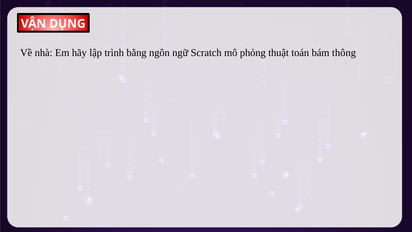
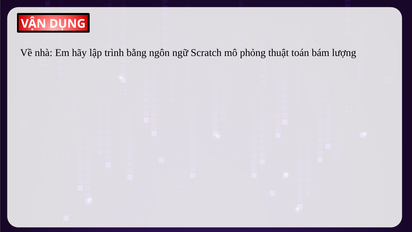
thông: thông -> lượng
